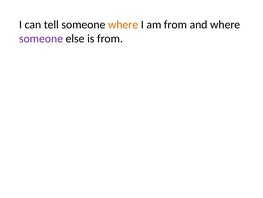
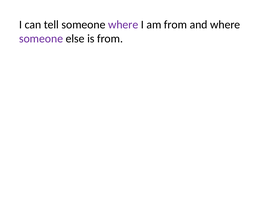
where at (123, 24) colour: orange -> purple
